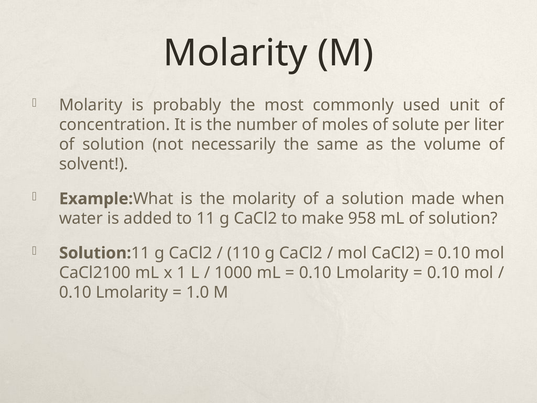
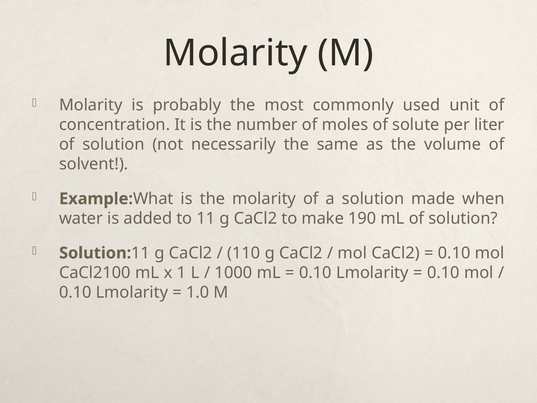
958: 958 -> 190
